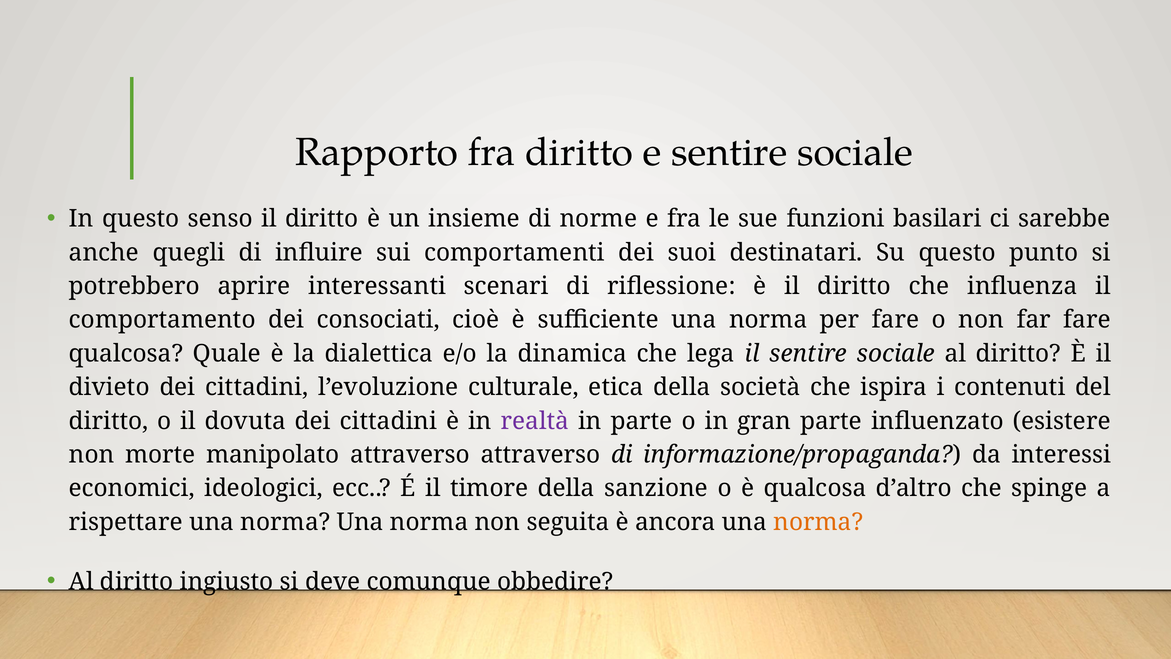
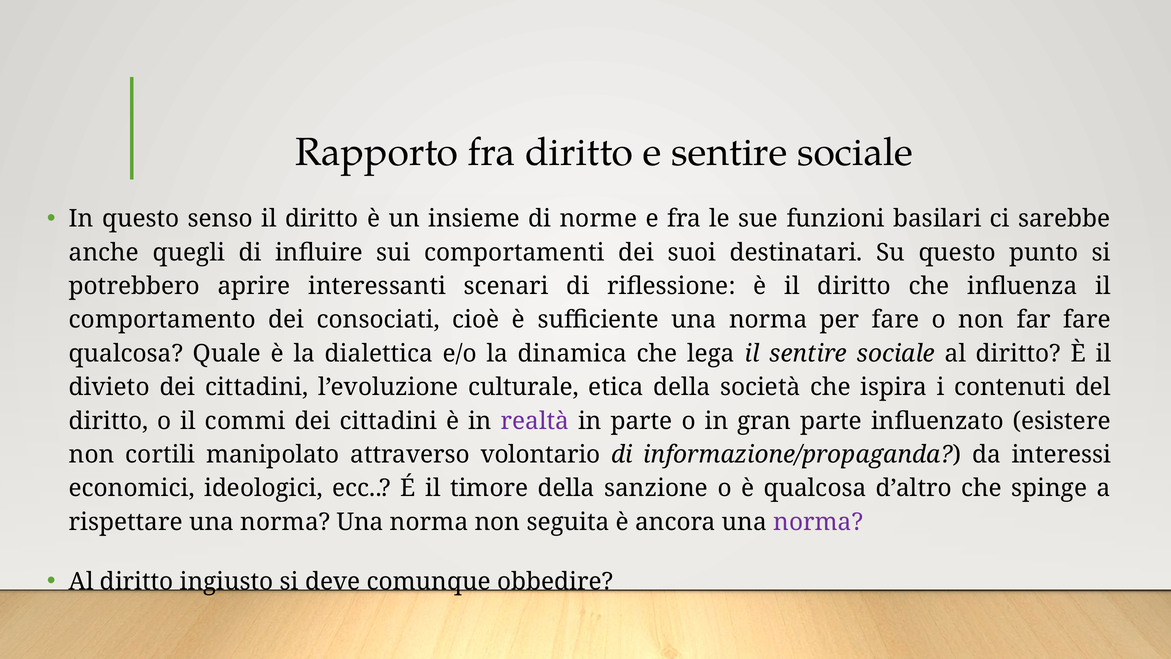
dovuta: dovuta -> commi
morte: morte -> cortili
attraverso attraverso: attraverso -> volontario
norma at (818, 522) colour: orange -> purple
